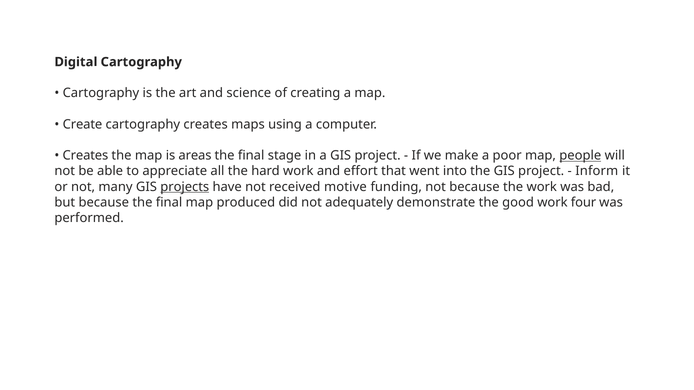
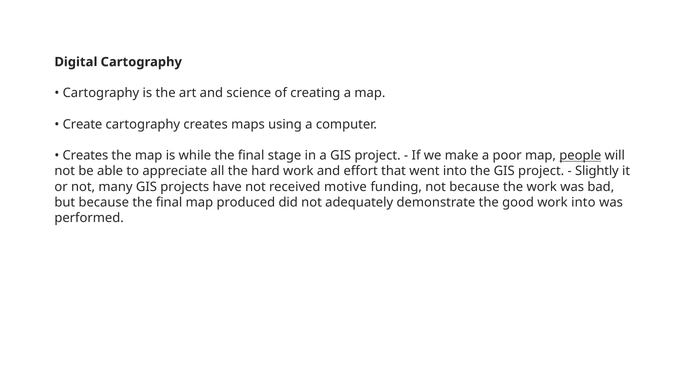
areas: areas -> while
Inform: Inform -> Slightly
projects underline: present -> none
work four: four -> into
